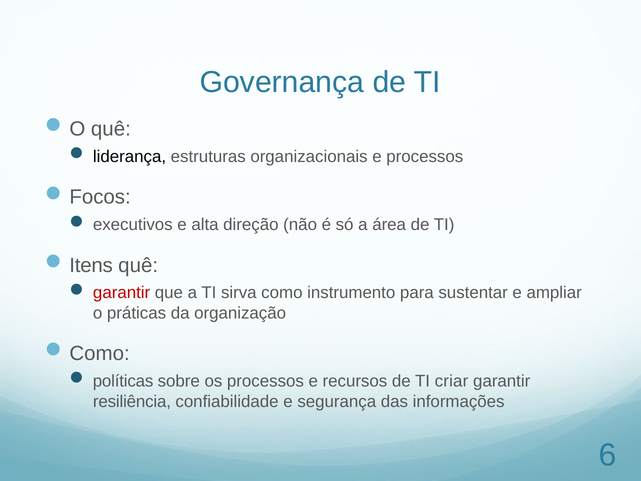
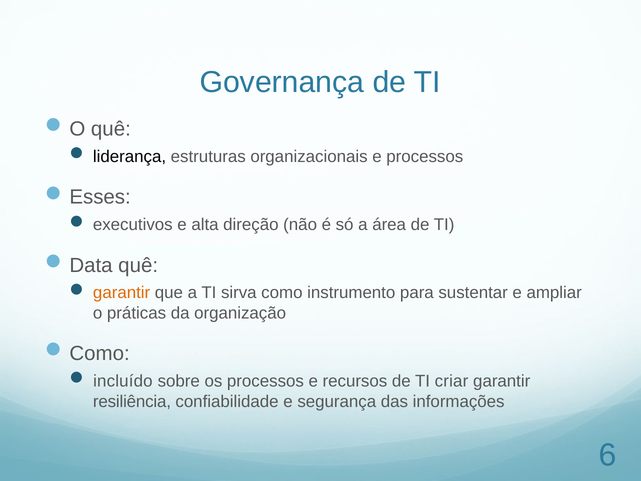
Focos: Focos -> Esses
Itens: Itens -> Data
garantir at (122, 293) colour: red -> orange
políticas: políticas -> incluído
